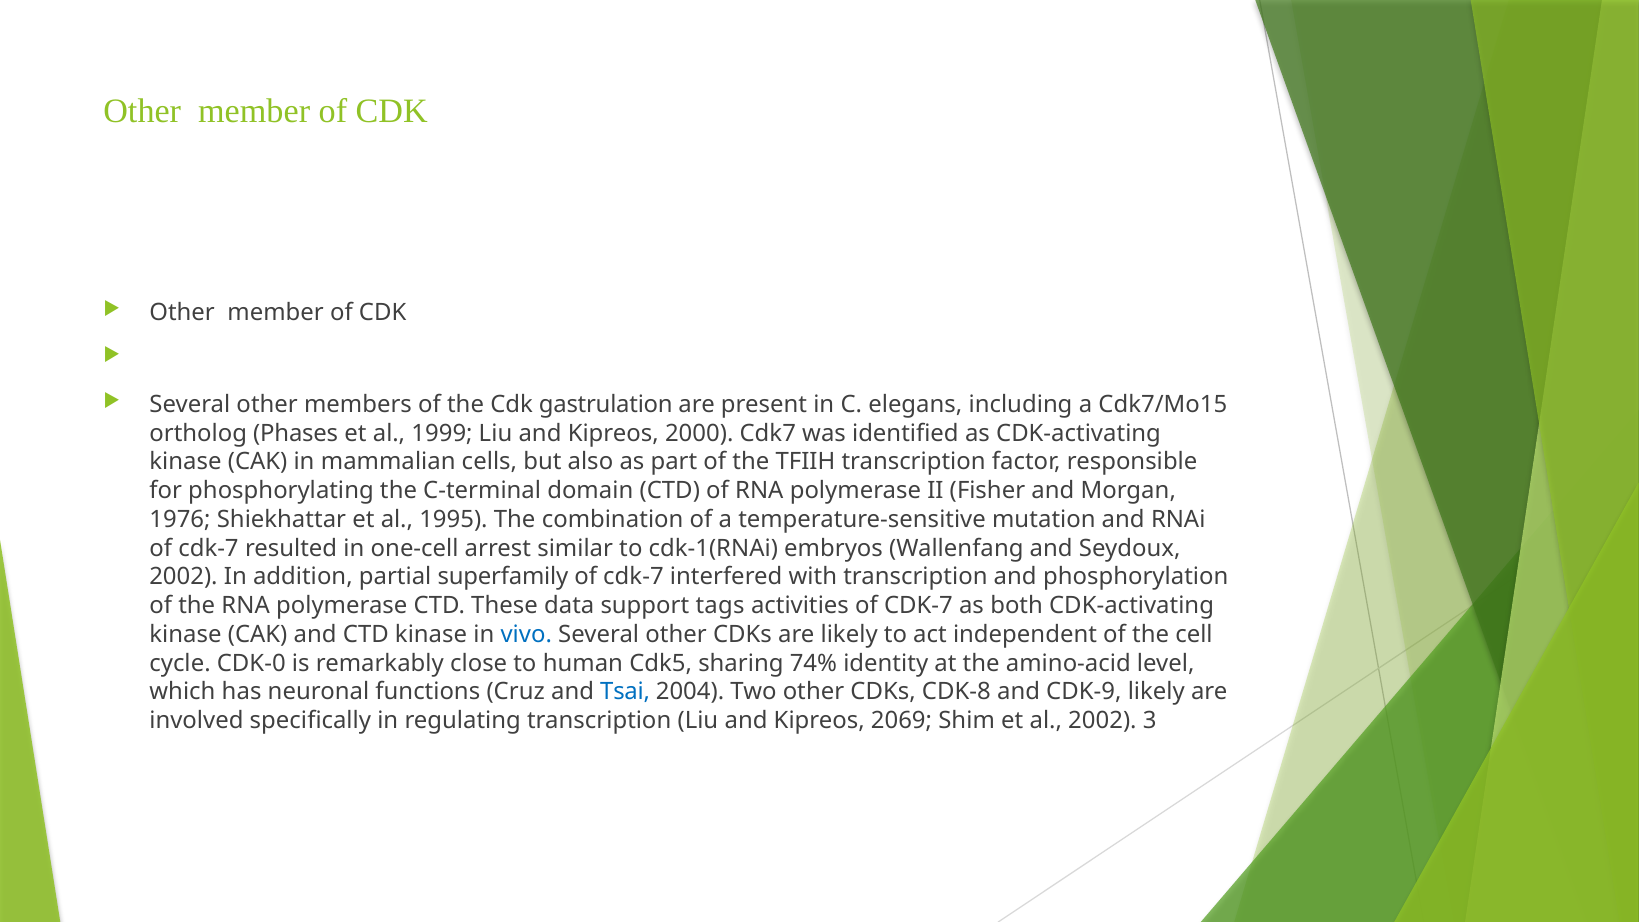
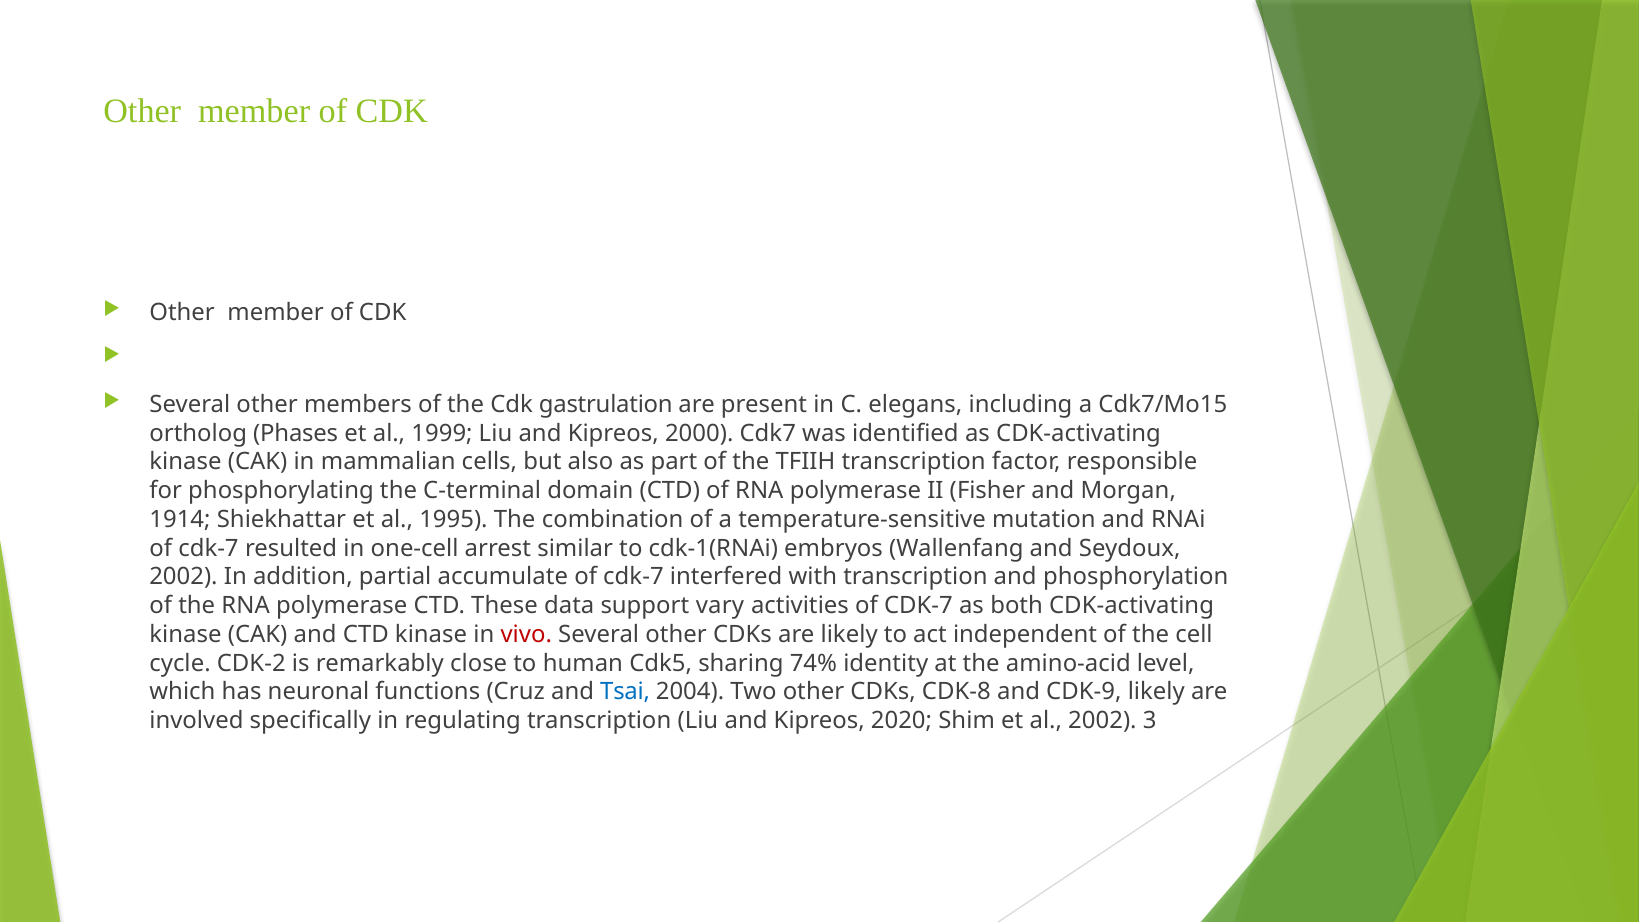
1976: 1976 -> 1914
superfamily: superfamily -> accumulate
tags: tags -> vary
vivo colour: blue -> red
CDK-0: CDK-0 -> CDK-2
2069: 2069 -> 2020
